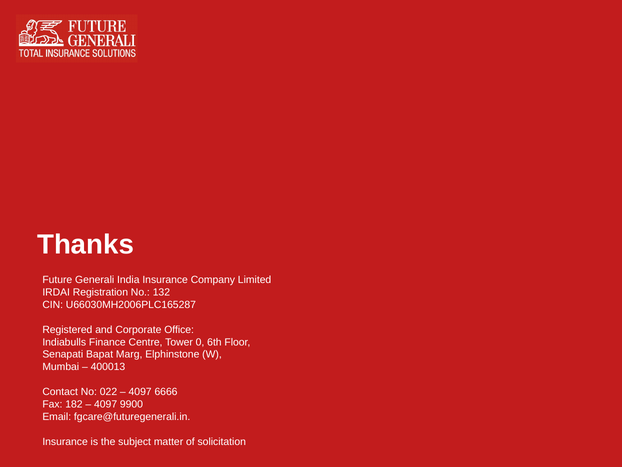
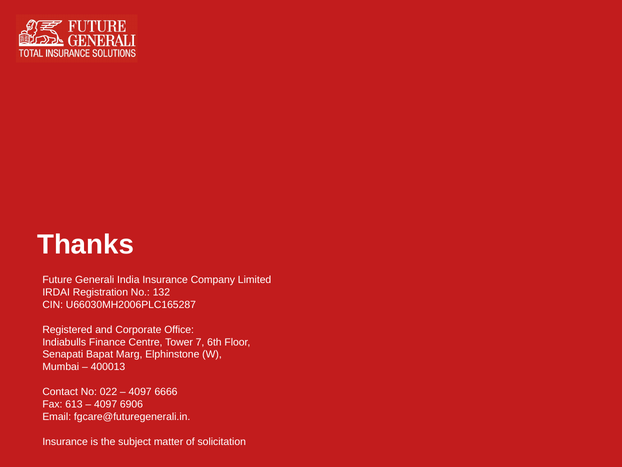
0: 0 -> 7
182: 182 -> 613
9900: 9900 -> 6906
